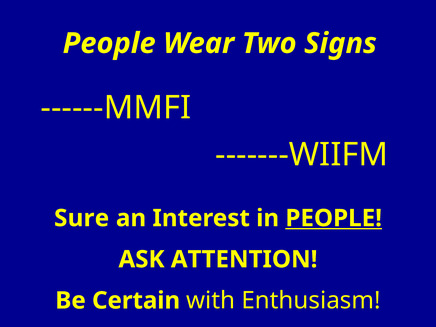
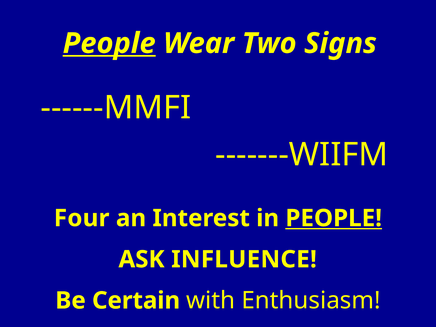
People at (109, 43) underline: none -> present
Sure: Sure -> Four
ATTENTION: ATTENTION -> INFLUENCE
